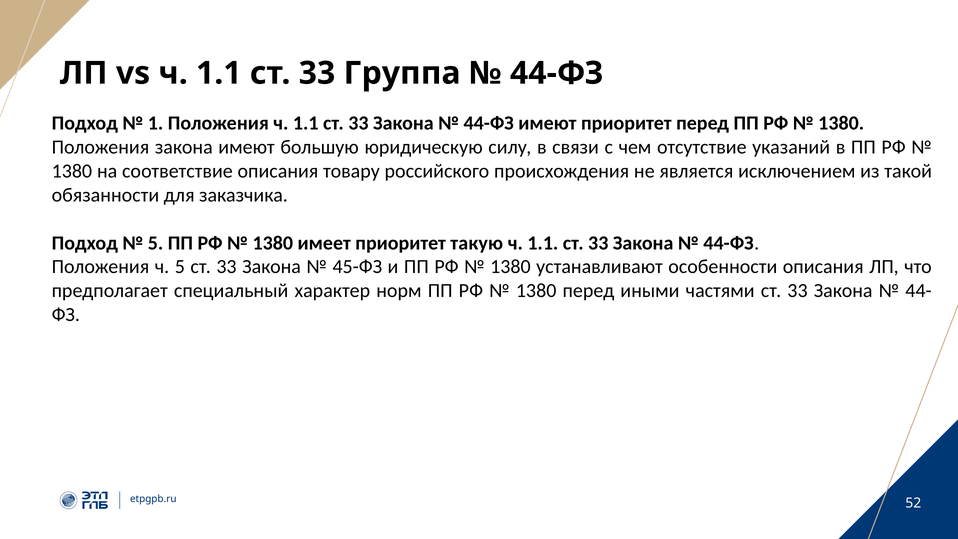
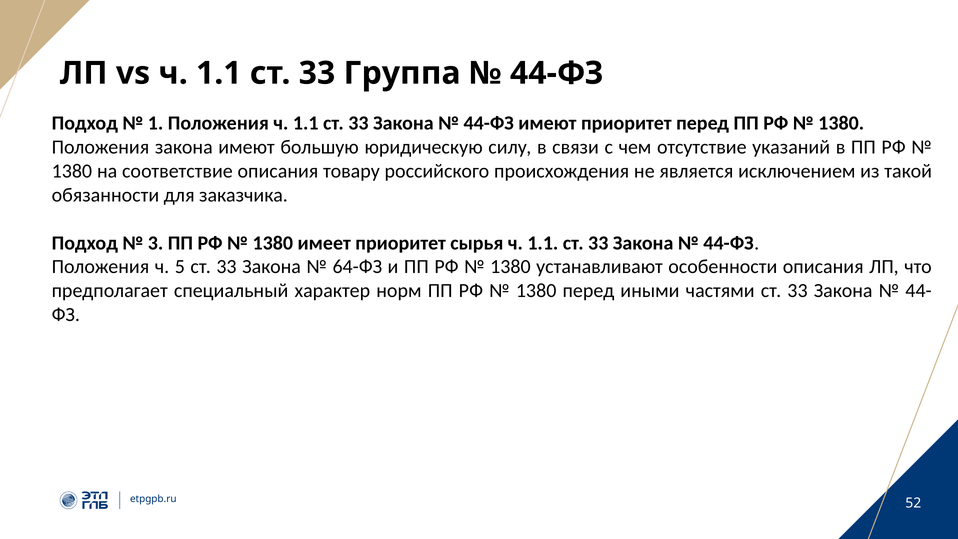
5 at (156, 243): 5 -> 3
такую: такую -> сырья
45-ФЗ: 45-ФЗ -> 64-ФЗ
